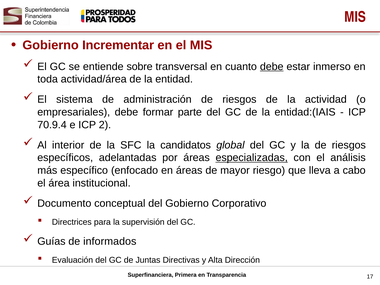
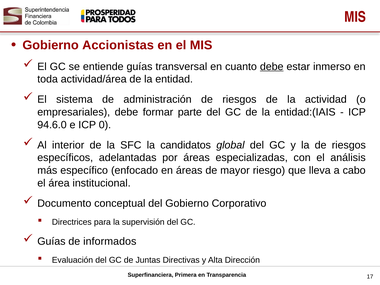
Incrementar: Incrementar -> Accionistas
entiende sobre: sobre -> guías
70.9.4: 70.9.4 -> 94.6.0
2: 2 -> 0
especializadas underline: present -> none
